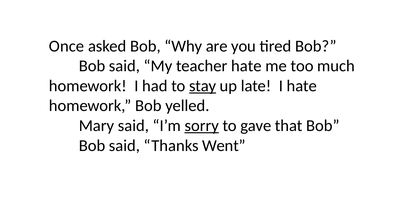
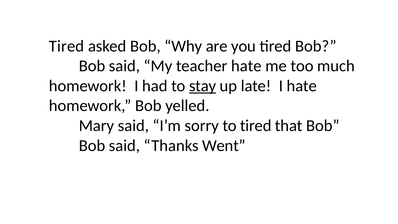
Once at (67, 46): Once -> Tired
sorry underline: present -> none
to gave: gave -> tired
